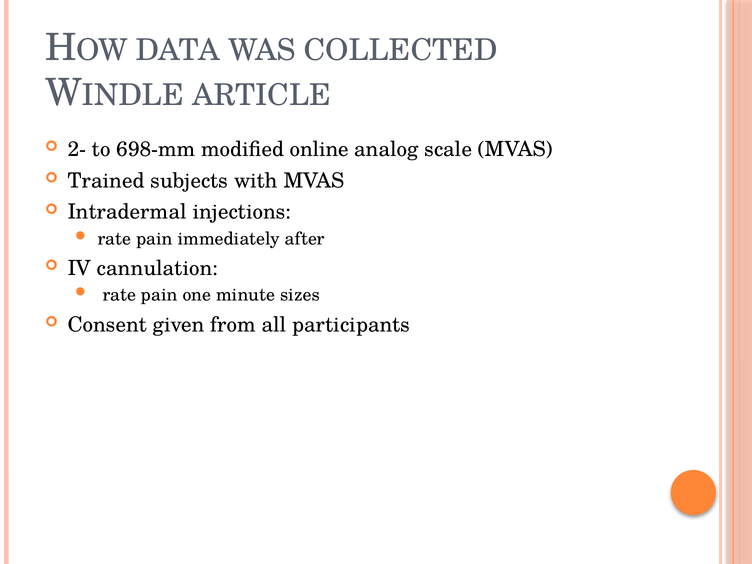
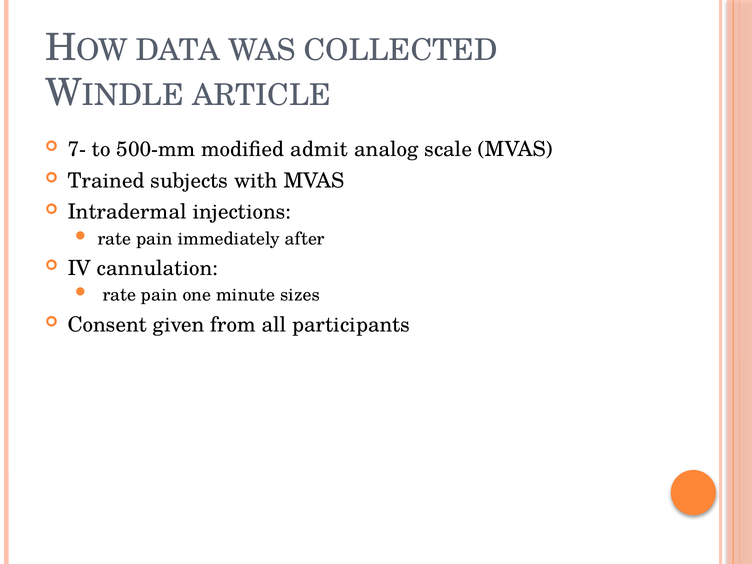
2-: 2- -> 7-
698-mm: 698-mm -> 500-mm
online: online -> admit
